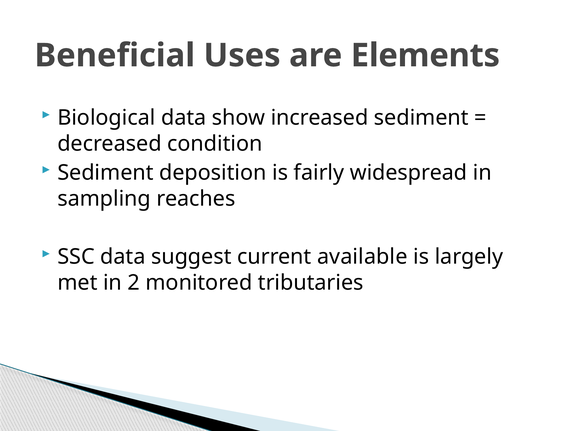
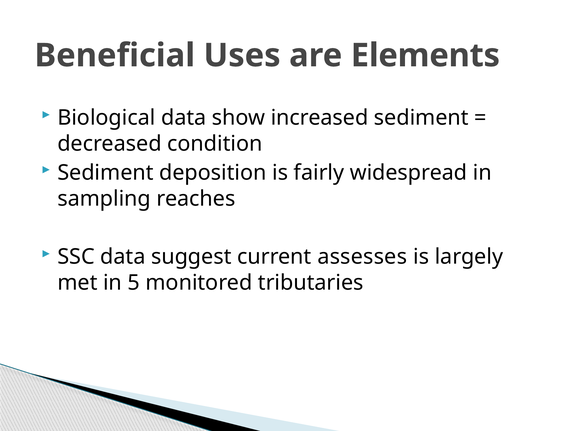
available: available -> assesses
2: 2 -> 5
